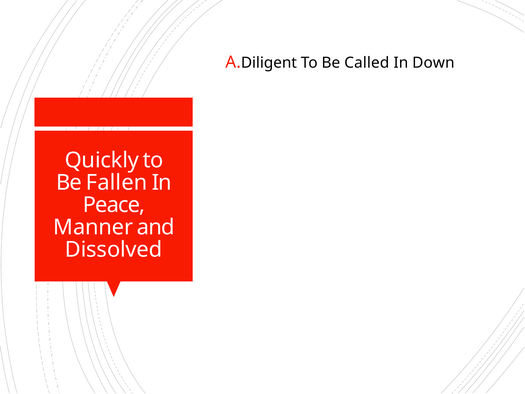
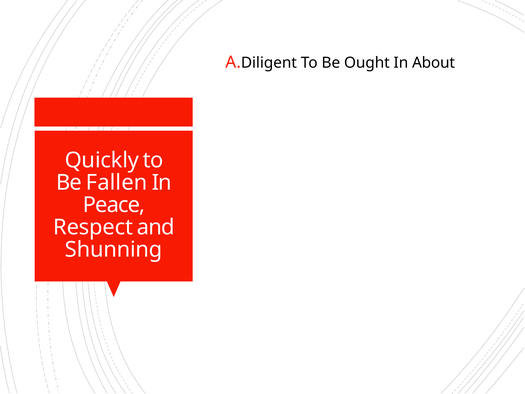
Called: Called -> Ought
Down: Down -> About
Manner: Manner -> Respect
Dissolved: Dissolved -> Shunning
